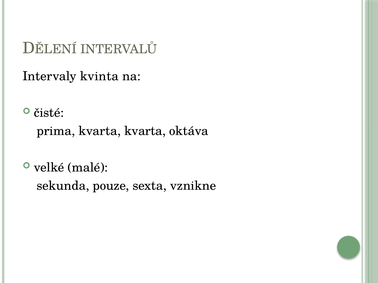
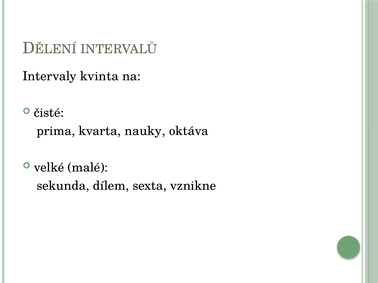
kvarta kvarta: kvarta -> nauky
pouze: pouze -> dílem
